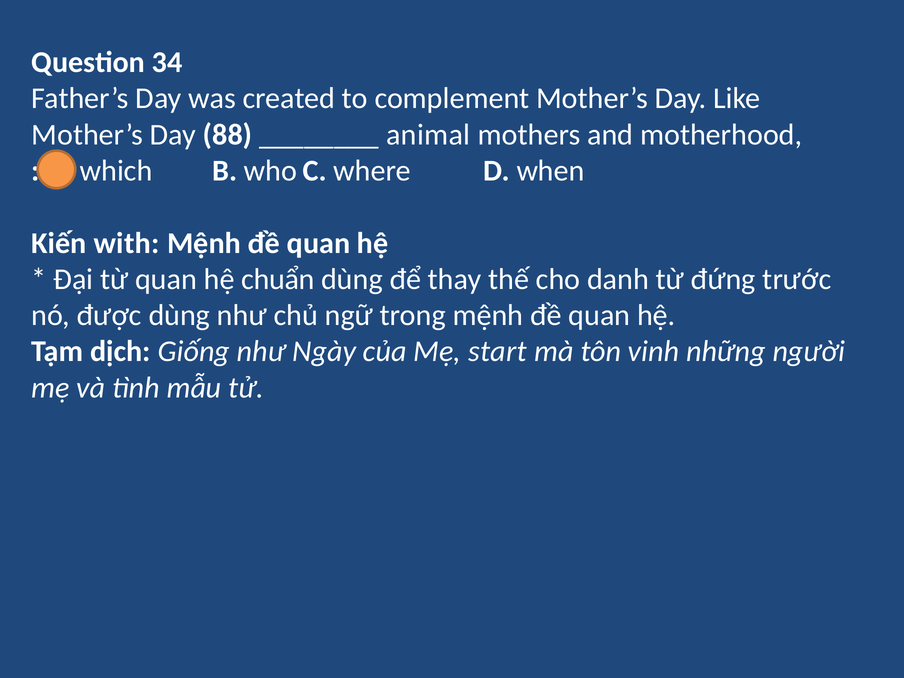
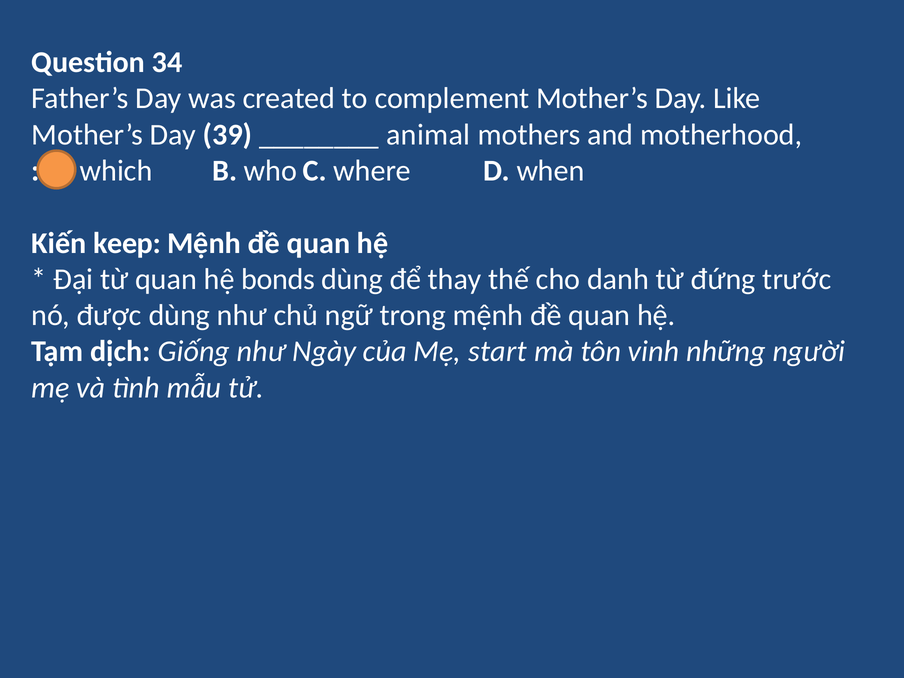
88: 88 -> 39
with: with -> keep
chuẩn: chuẩn -> bonds
